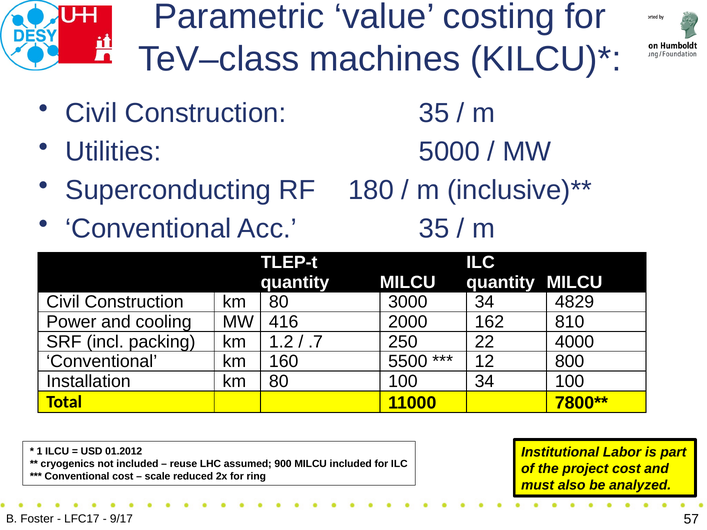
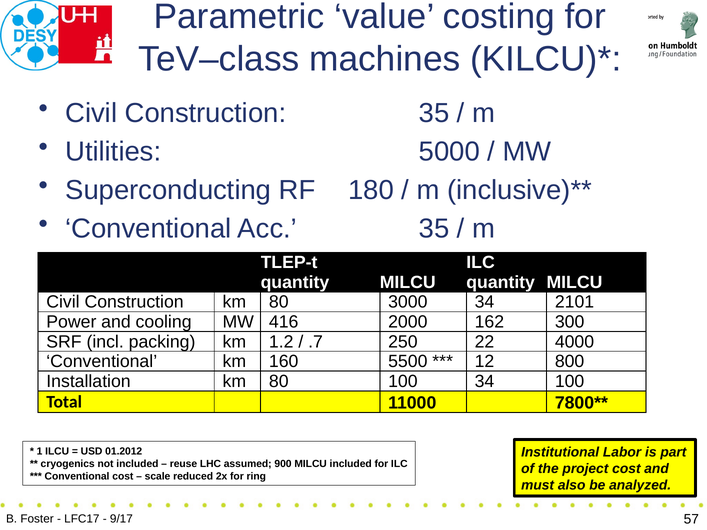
4829: 4829 -> 2101
810: 810 -> 300
